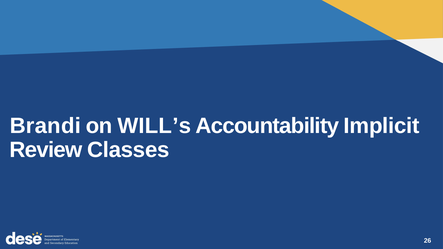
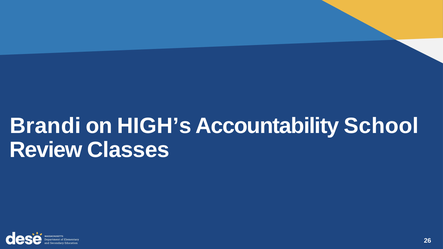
WILL’s: WILL’s -> HIGH’s
Implicit: Implicit -> School
